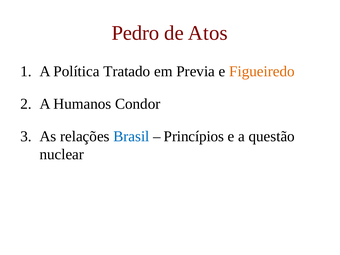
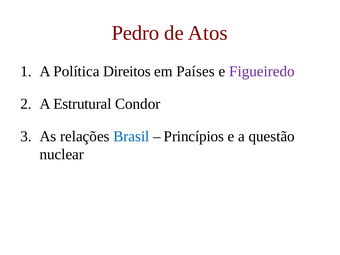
Tratado: Tratado -> Direitos
Previa: Previa -> Países
Figueiredo colour: orange -> purple
Humanos: Humanos -> Estrutural
